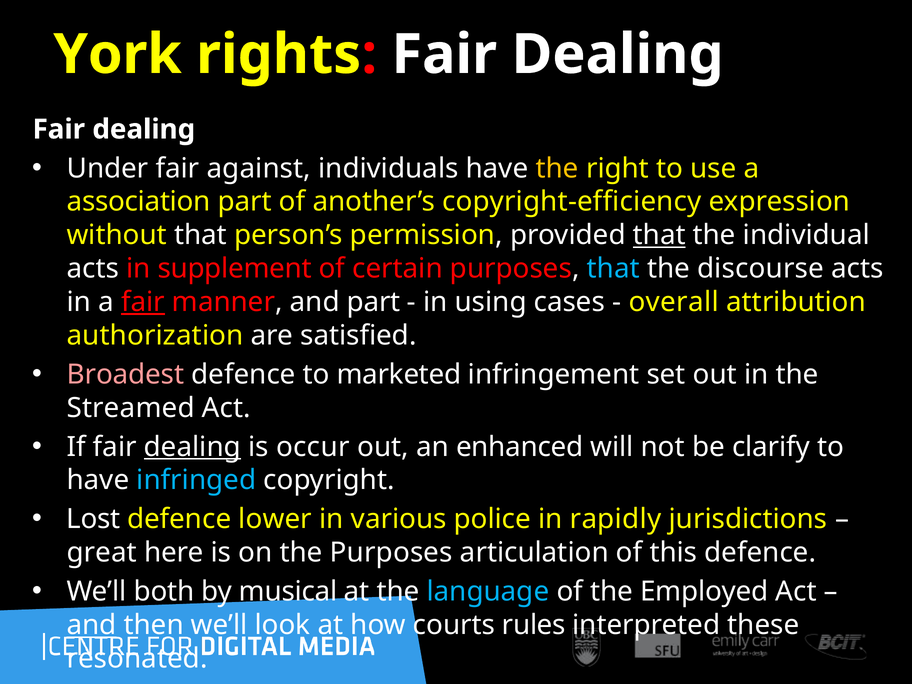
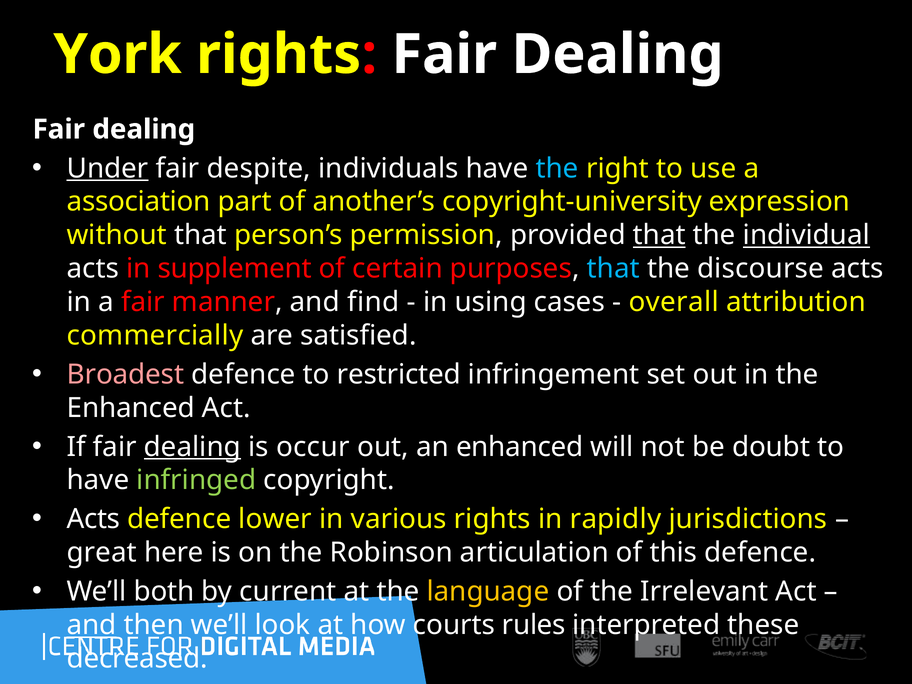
Under underline: none -> present
against: against -> despite
the at (557, 168) colour: yellow -> light blue
copyright-efficiency: copyright-efficiency -> copyright-university
individual underline: none -> present
fair at (143, 302) underline: present -> none
and part: part -> find
authorization: authorization -> commercially
marketed: marketed -> restricted
Streamed at (131, 408): Streamed -> Enhanced
clarify: clarify -> doubt
infringed colour: light blue -> light green
Lost at (93, 519): Lost -> Acts
various police: police -> rights
the Purposes: Purposes -> Robinson
musical: musical -> current
language colour: light blue -> yellow
Employed: Employed -> Irrelevant
resonated: resonated -> decreased
